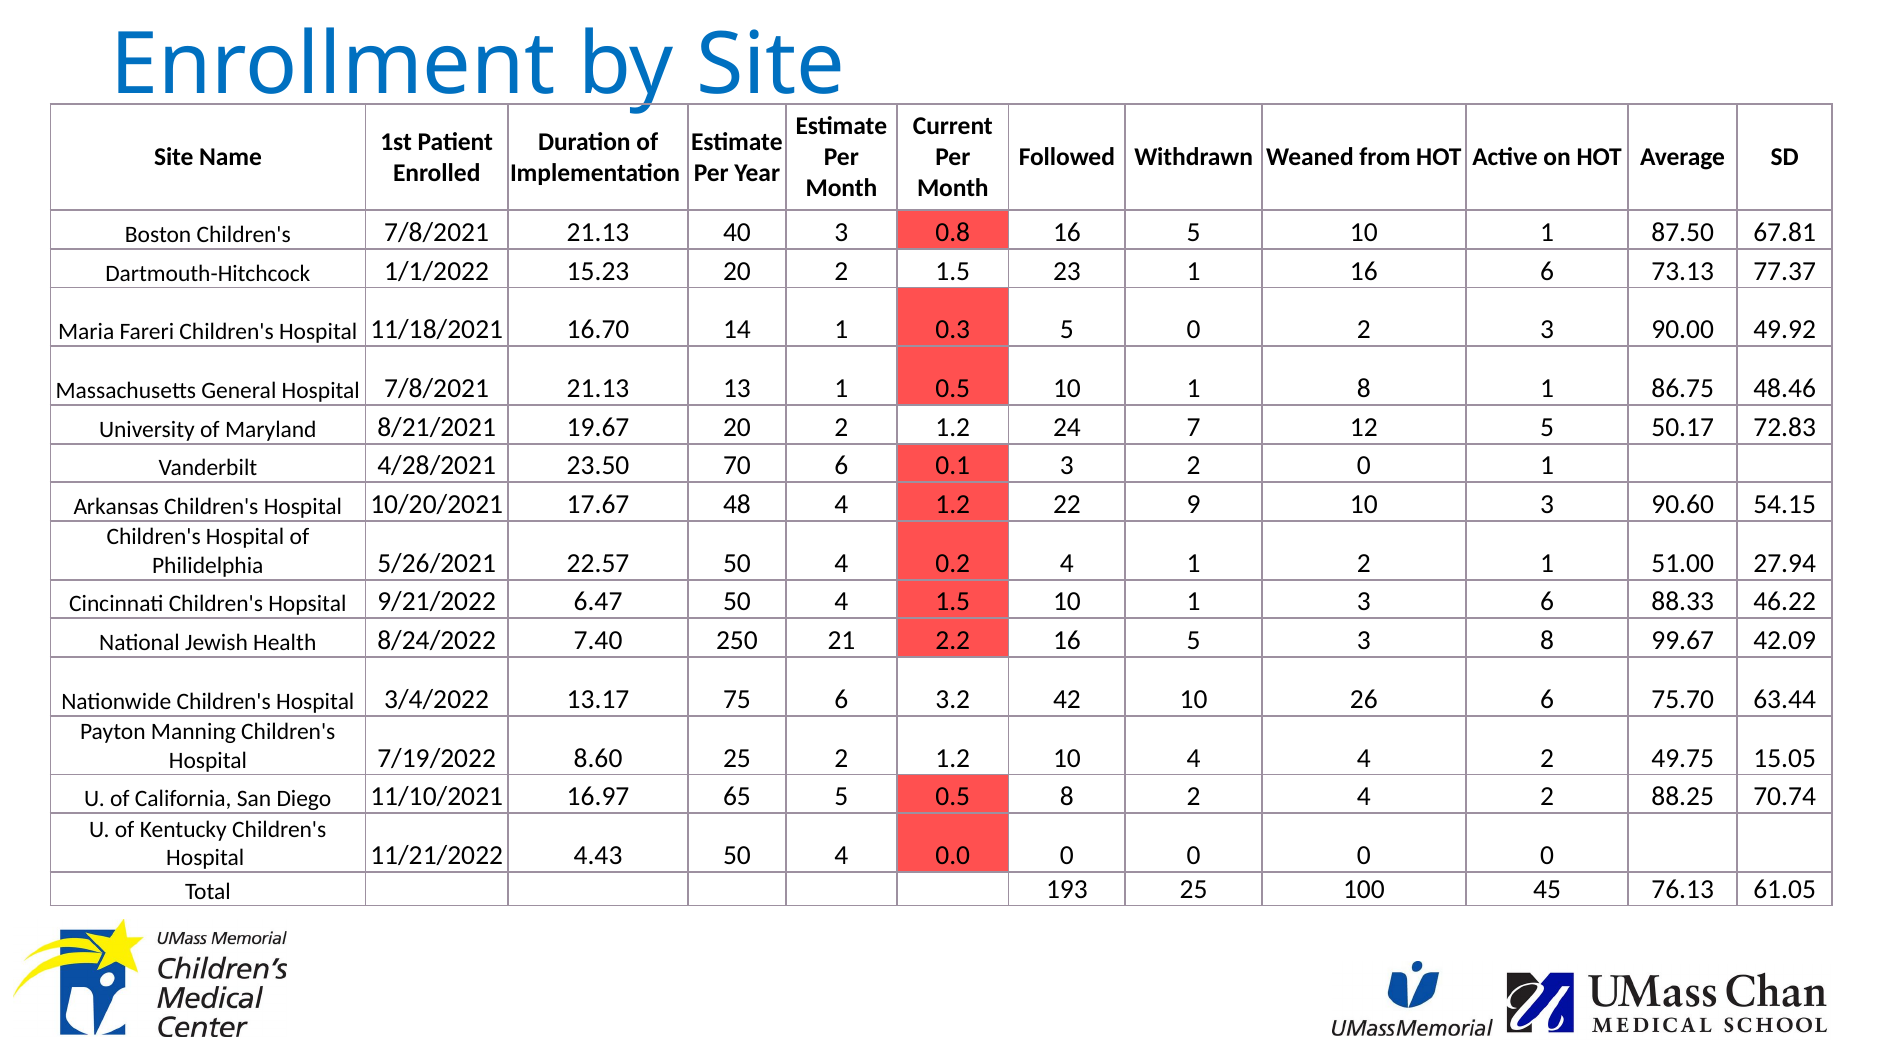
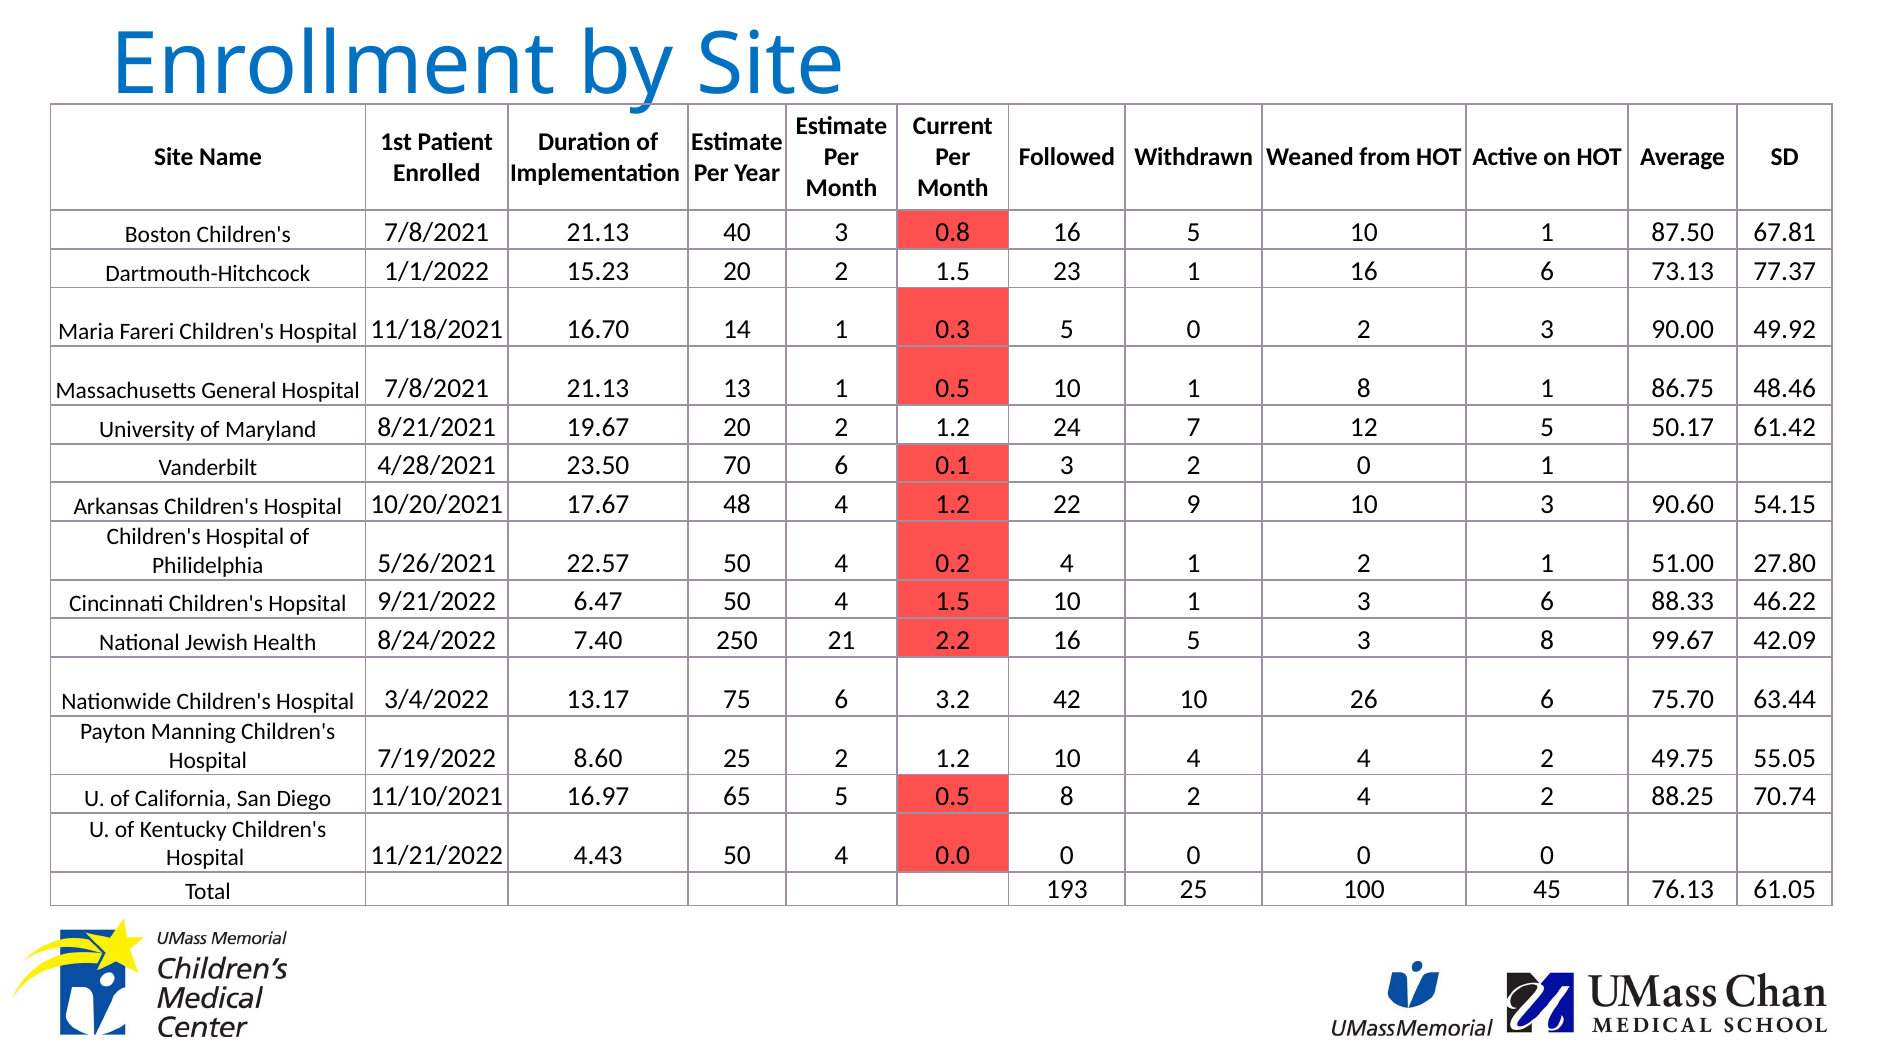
72.83: 72.83 -> 61.42
27.94: 27.94 -> 27.80
15.05: 15.05 -> 55.05
